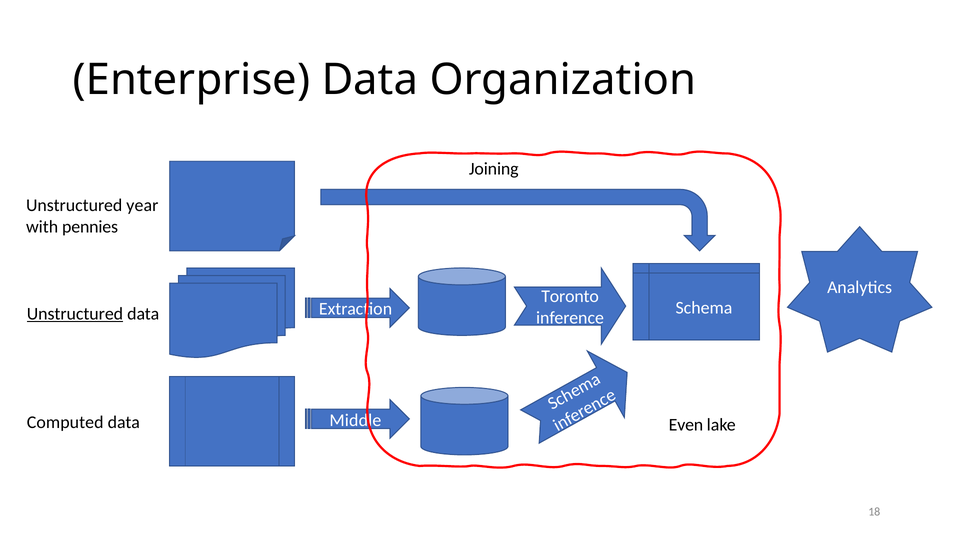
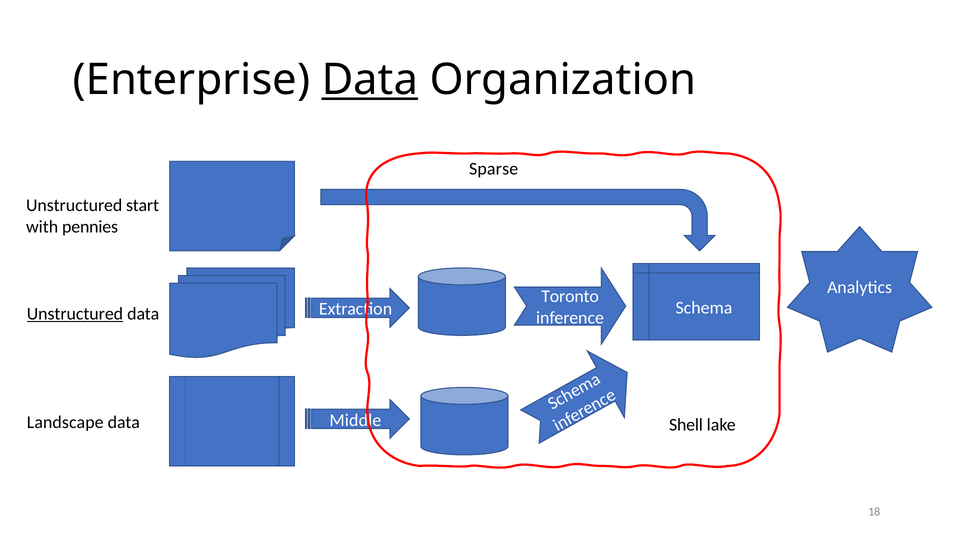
Data at (370, 80) underline: none -> present
Joining: Joining -> Sparse
year: year -> start
Computed: Computed -> Landscape
Even: Even -> Shell
